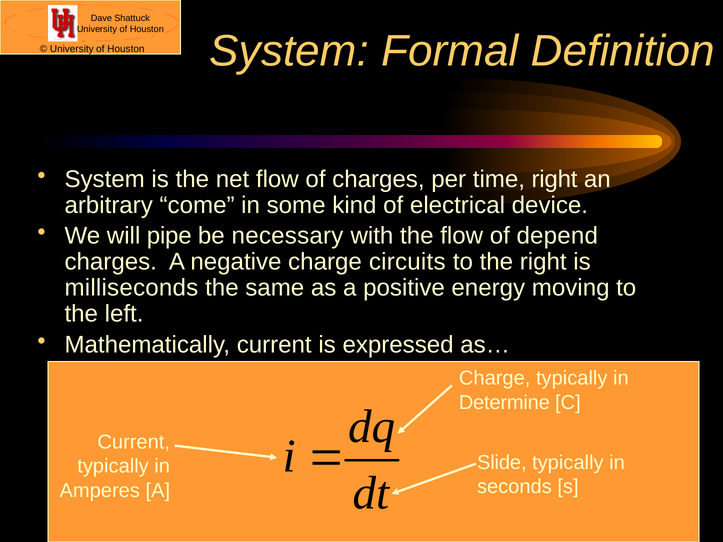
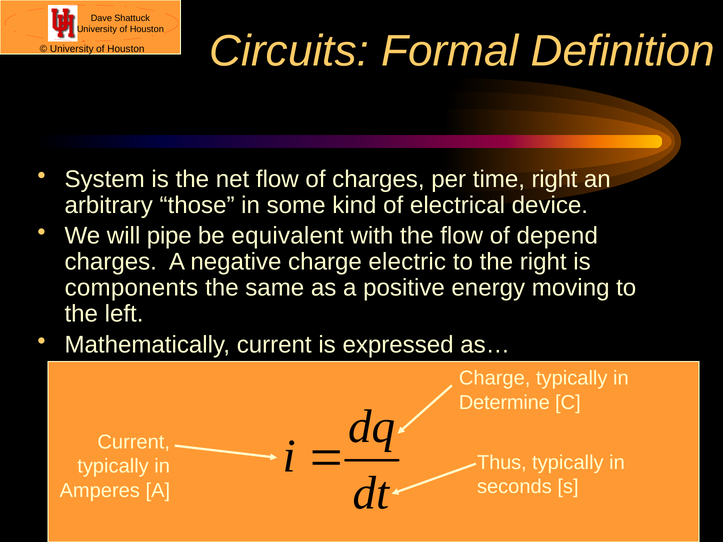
System at (289, 51): System -> Circuits
come: come -> those
necessary: necessary -> equivalent
circuits: circuits -> electric
milliseconds: milliseconds -> components
Slide: Slide -> Thus
